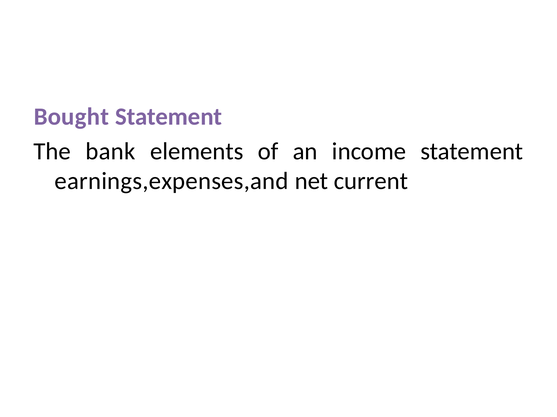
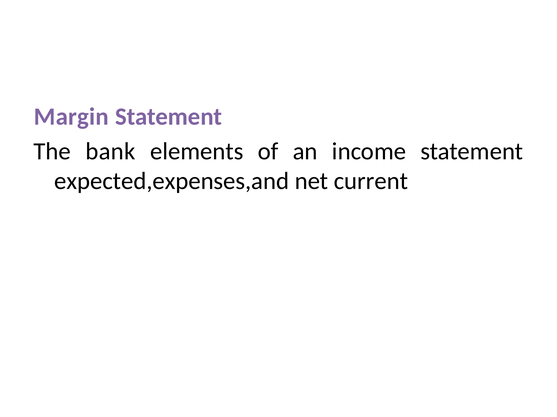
Bought: Bought -> Margin
earnings,expenses,and: earnings,expenses,and -> expected,expenses,and
